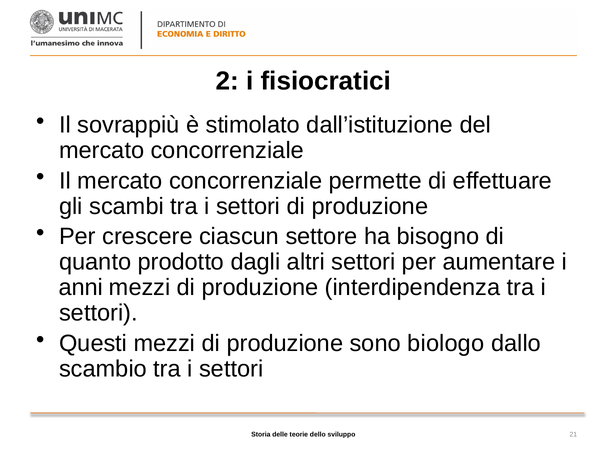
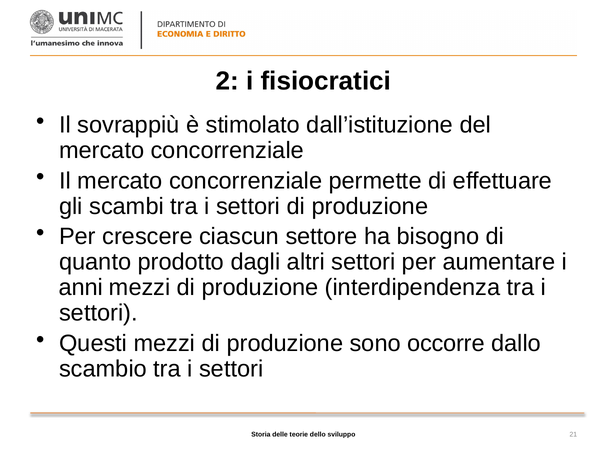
biologo: biologo -> occorre
